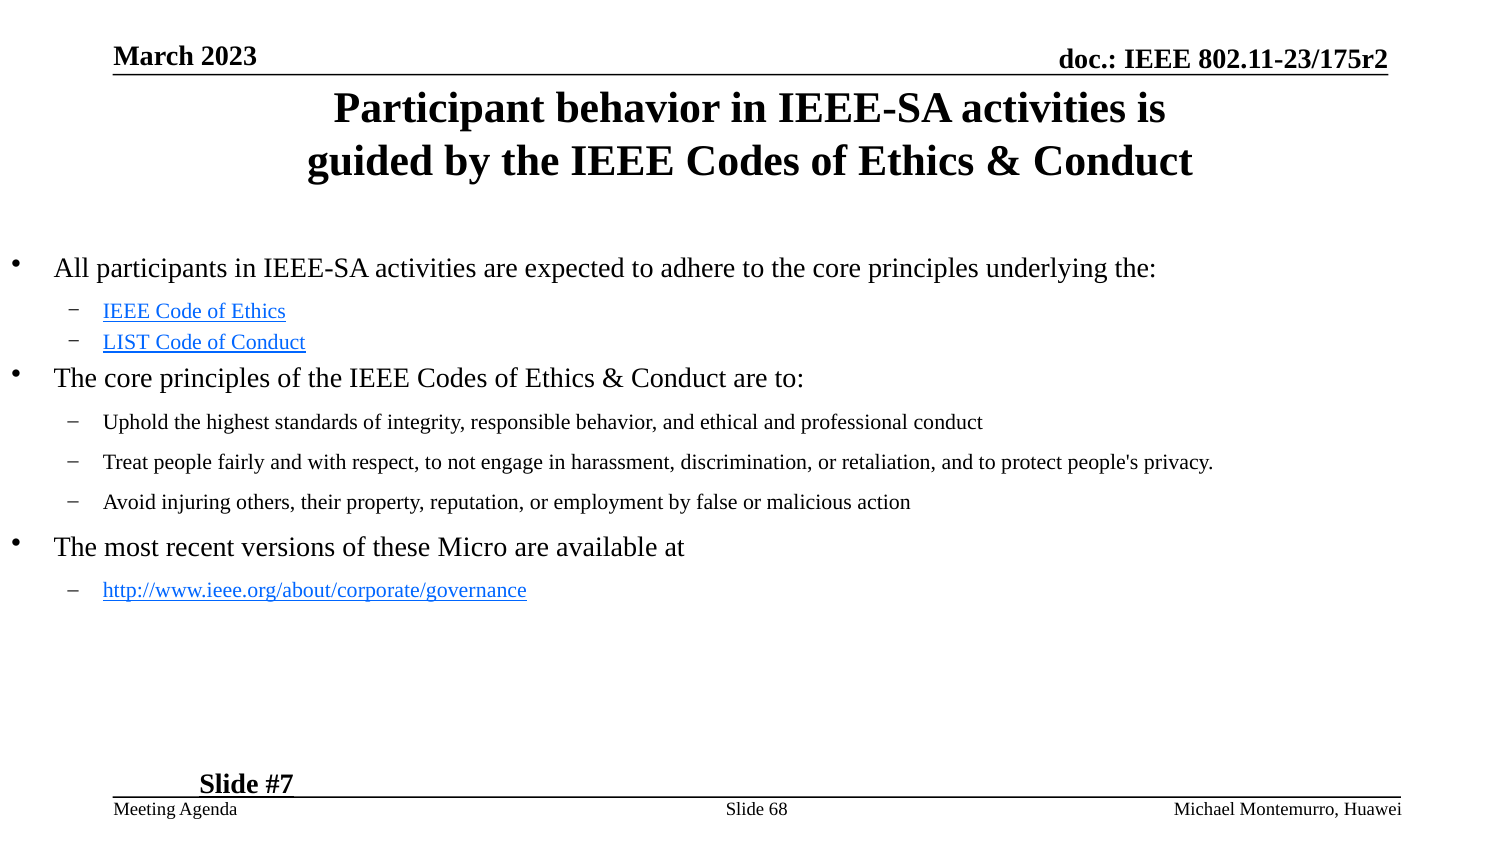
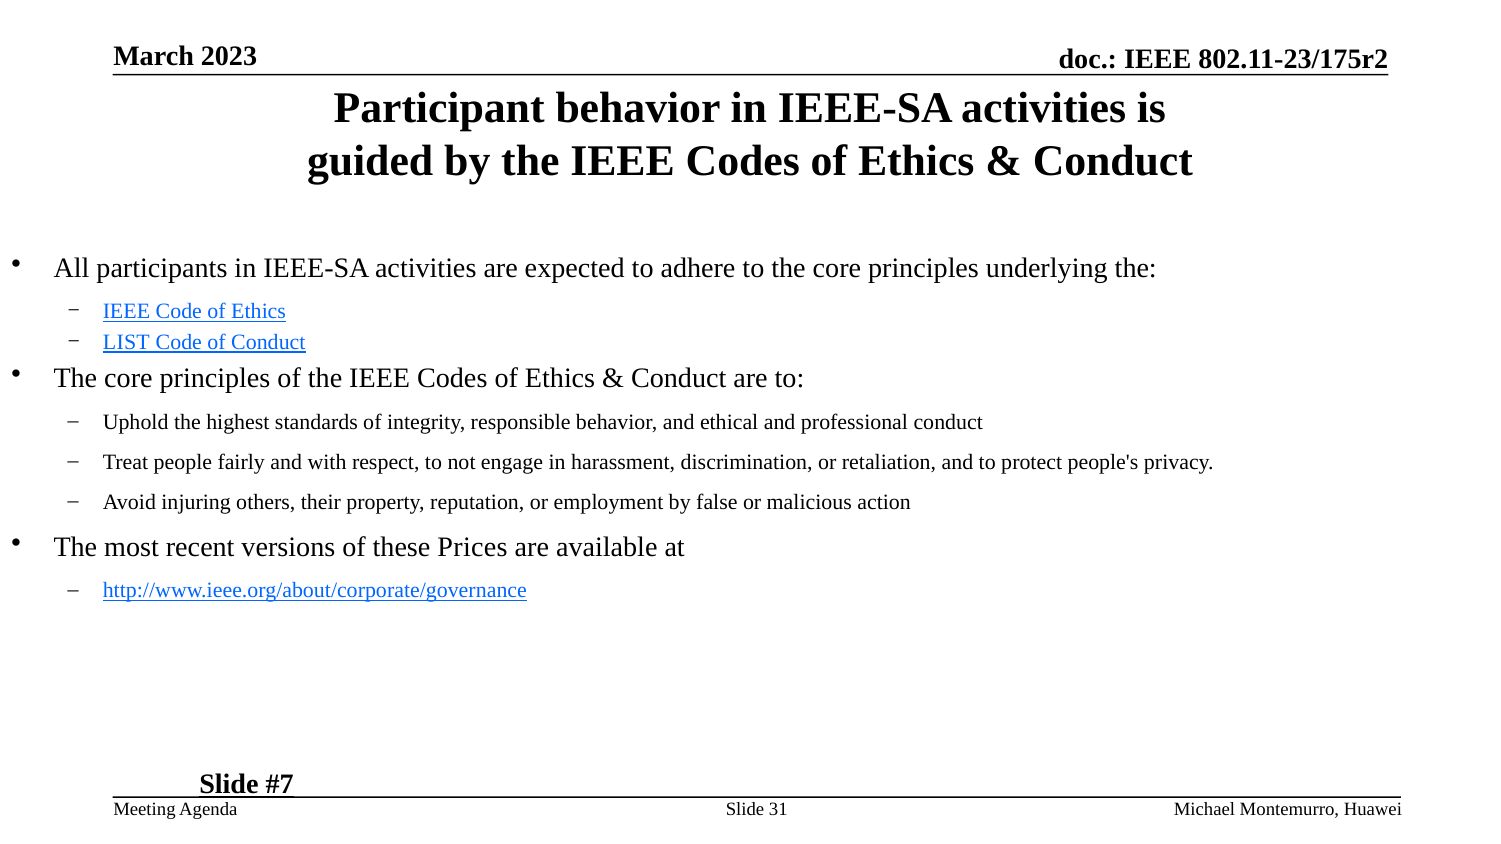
Micro: Micro -> Prices
68: 68 -> 31
